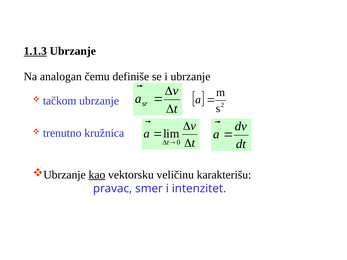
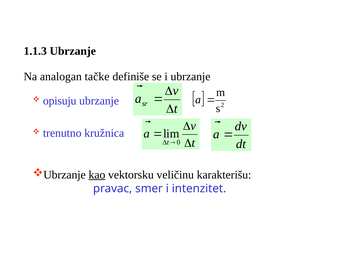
1.1.3 underline: present -> none
čemu: čemu -> tačke
tačkom: tačkom -> opisuju
